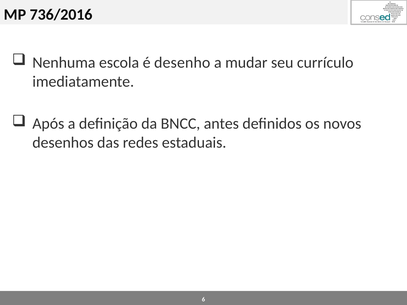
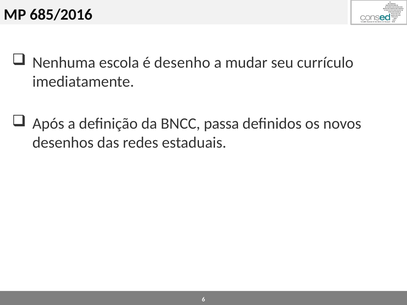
736/2016: 736/2016 -> 685/2016
antes: antes -> passa
